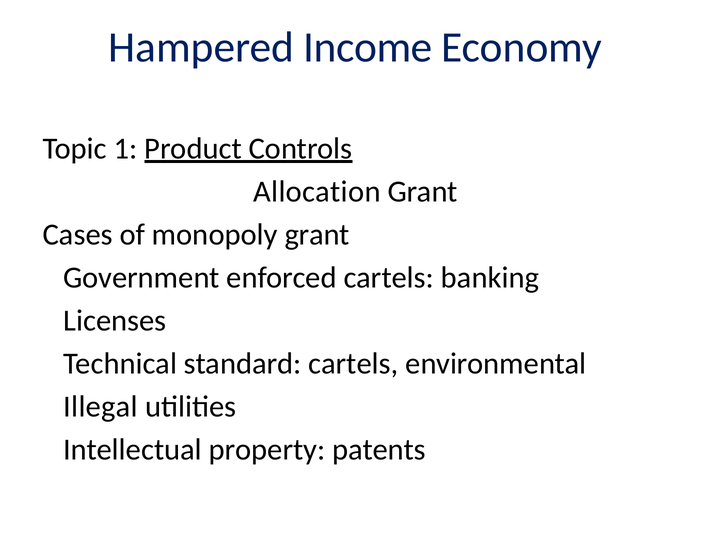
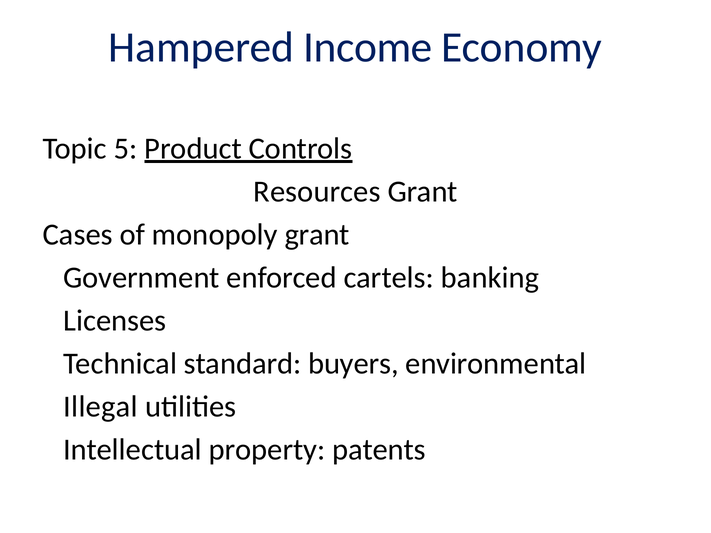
1: 1 -> 5
Allocation: Allocation -> Resources
standard cartels: cartels -> buyers
